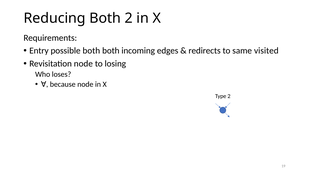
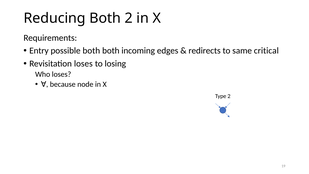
visited: visited -> critical
Revisitation node: node -> loses
